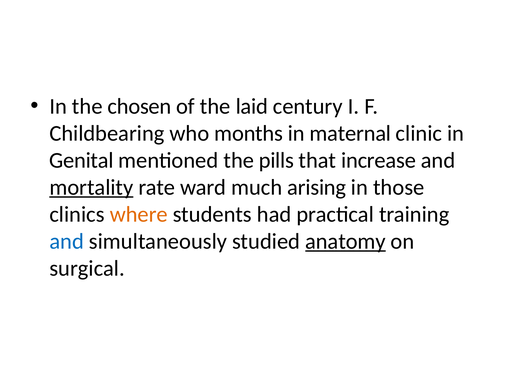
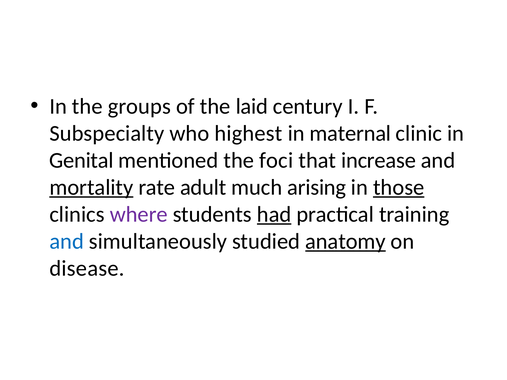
chosen: chosen -> groups
Childbearing: Childbearing -> Subspecialty
months: months -> highest
pills: pills -> foci
ward: ward -> adult
those underline: none -> present
where colour: orange -> purple
had underline: none -> present
surgical: surgical -> disease
